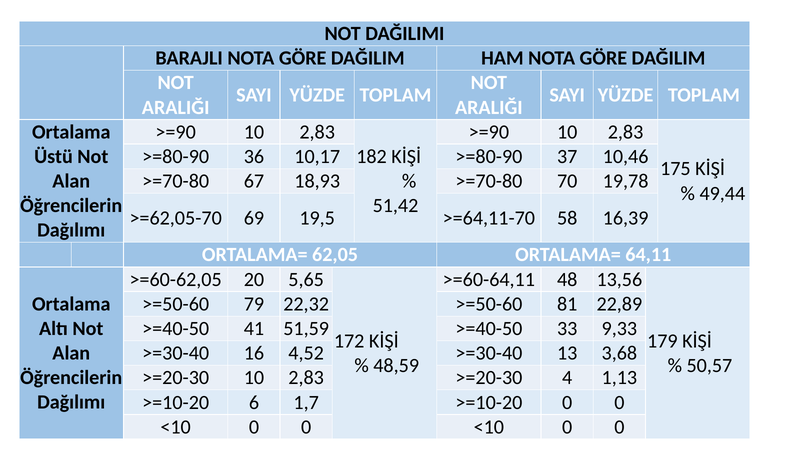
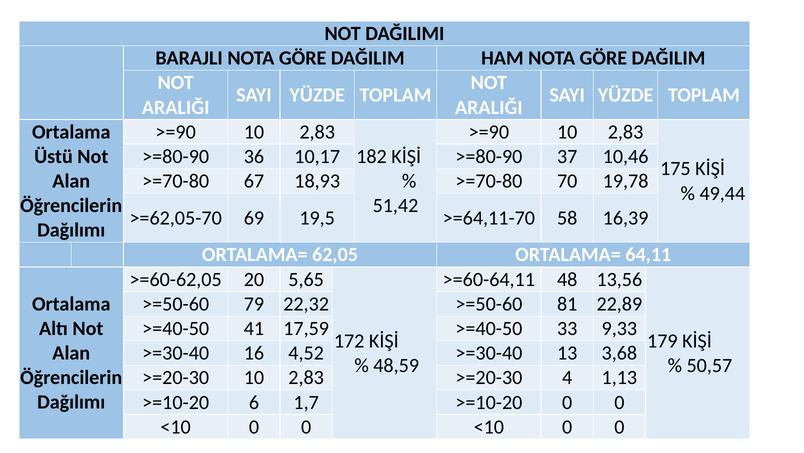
51,59: 51,59 -> 17,59
